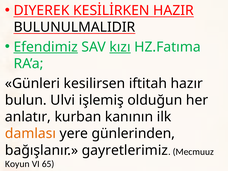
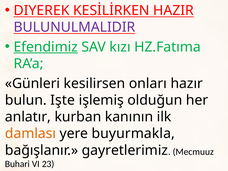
BULUNULMALIDIR colour: black -> purple
kızı underline: present -> none
iftitah: iftitah -> onları
Ulvi: Ulvi -> Işte
günlerinden: günlerinden -> buyurmakla
Koyun: Koyun -> Buhari
65: 65 -> 23
